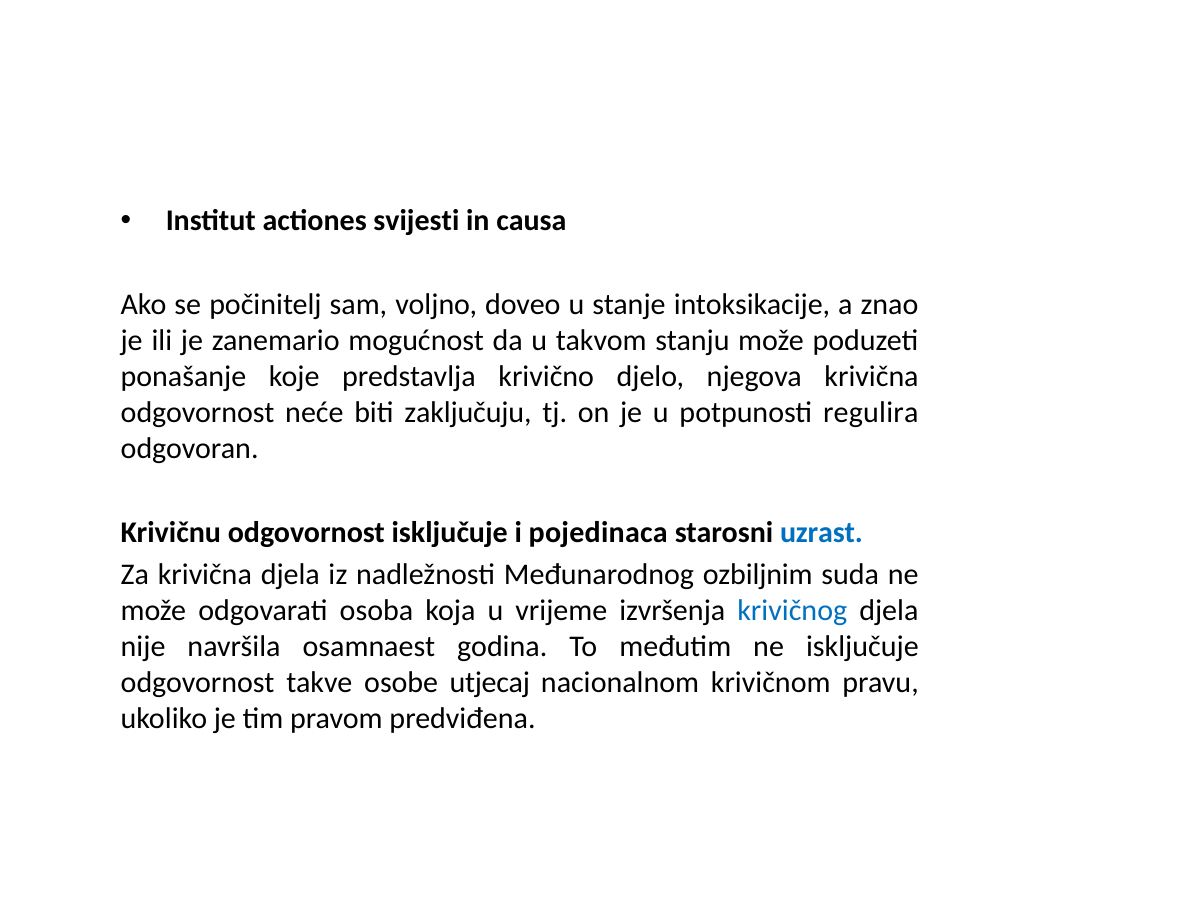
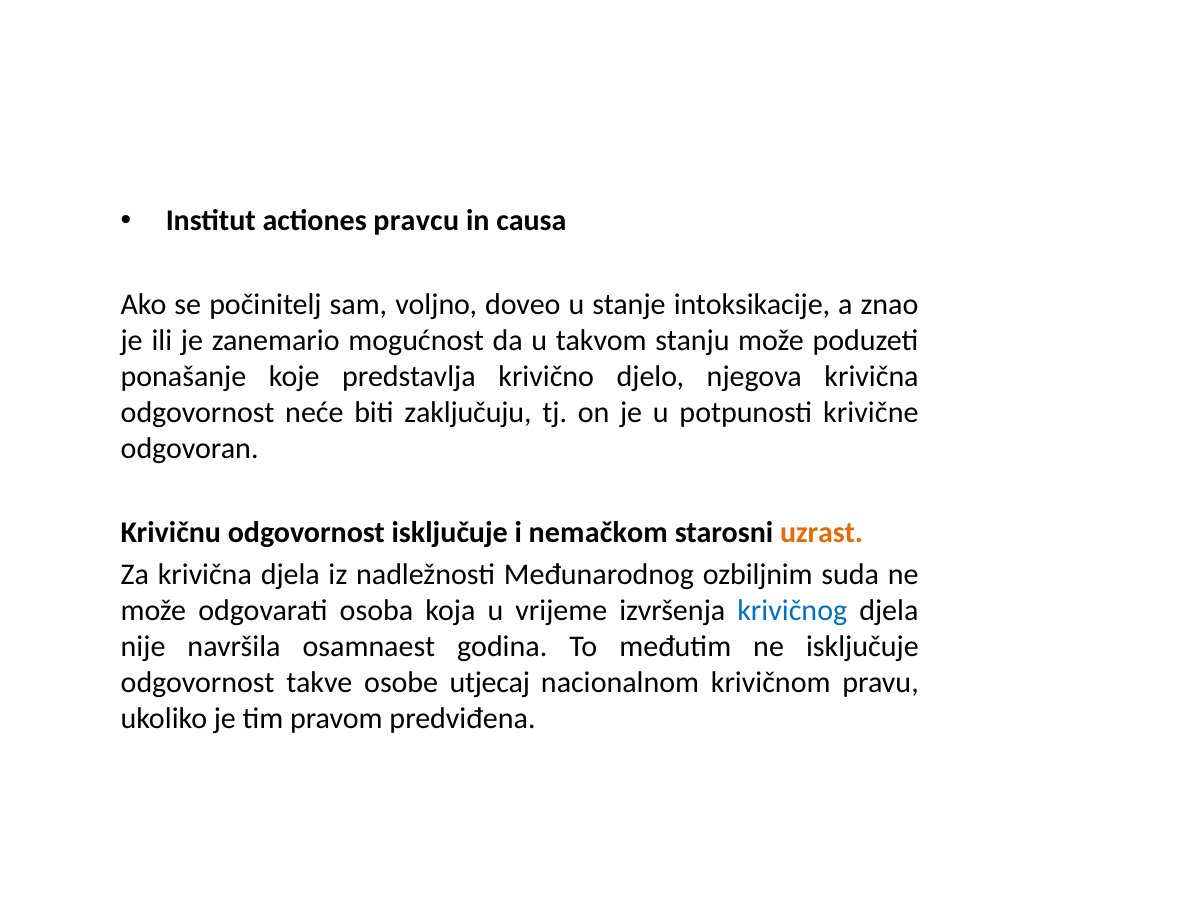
svijesti: svijesti -> pravcu
regulira: regulira -> krivične
pojedinaca: pojedinaca -> nemačkom
uzrast colour: blue -> orange
